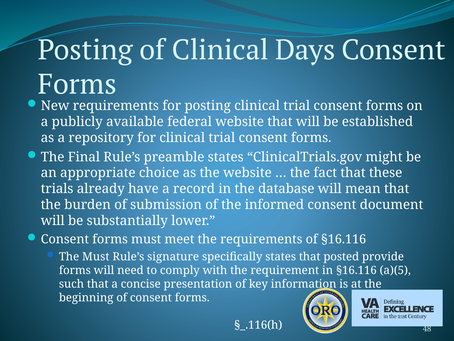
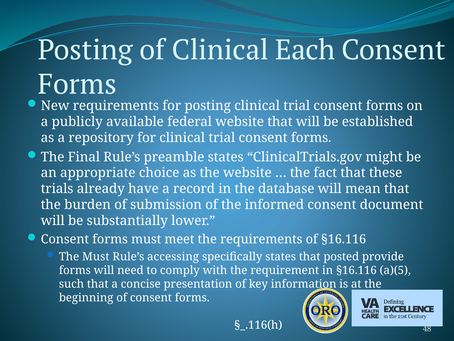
Days: Days -> Each
signature: signature -> accessing
